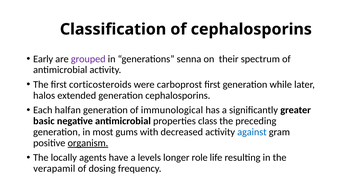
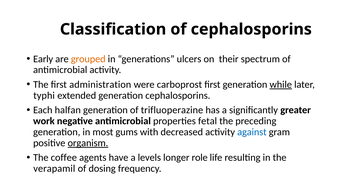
grouped colour: purple -> orange
senna: senna -> ulcers
corticosteroids: corticosteroids -> administration
while underline: none -> present
halos: halos -> typhi
immunological: immunological -> trifluoperazine
basic: basic -> work
class: class -> fetal
locally: locally -> coffee
